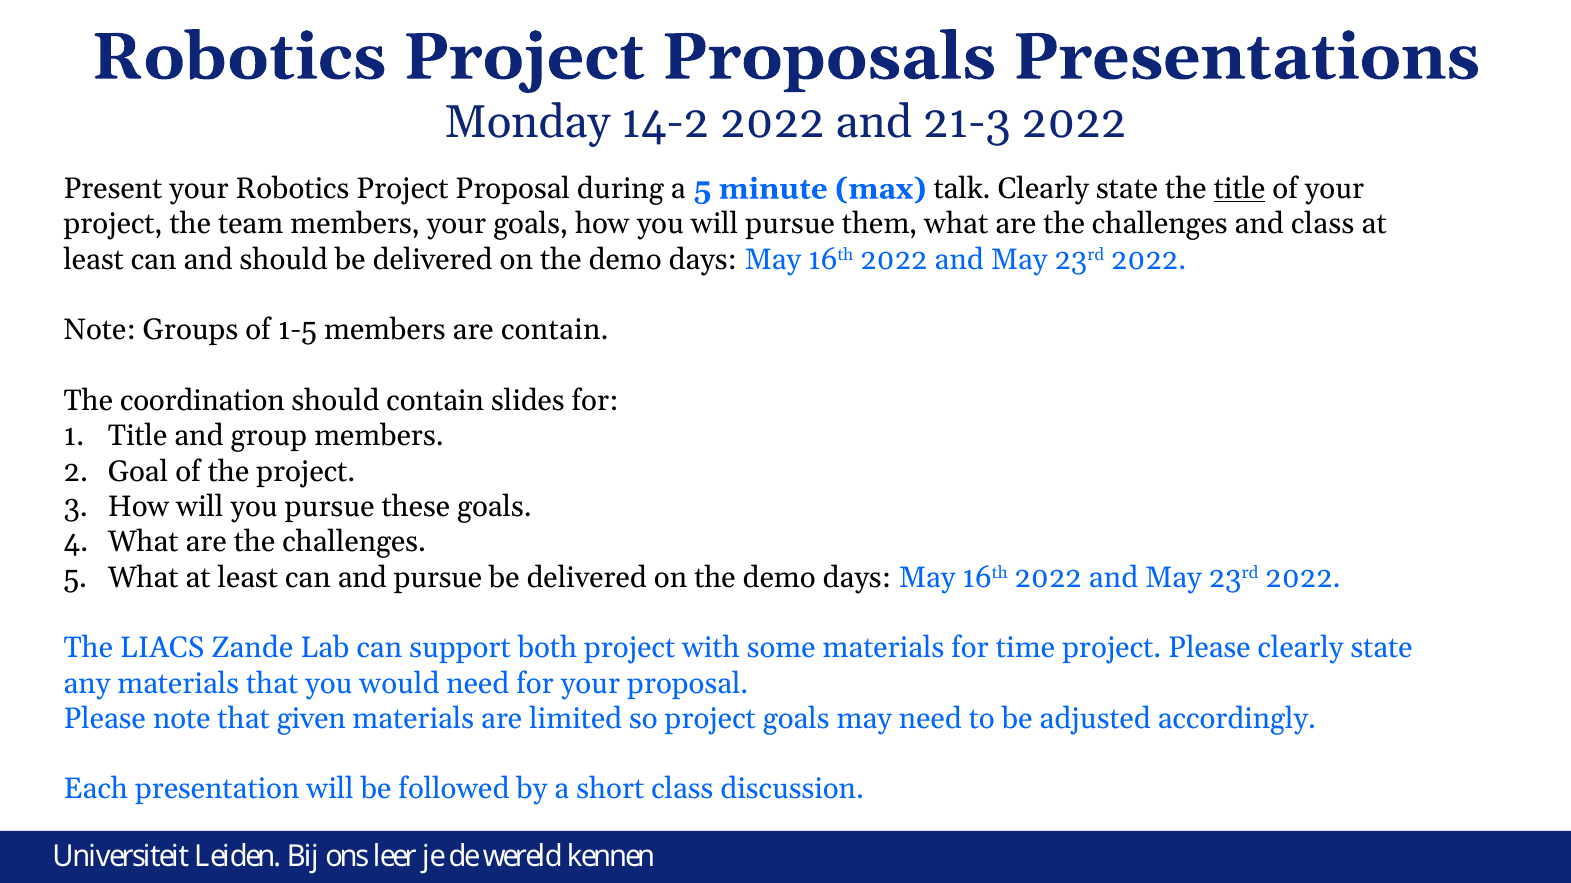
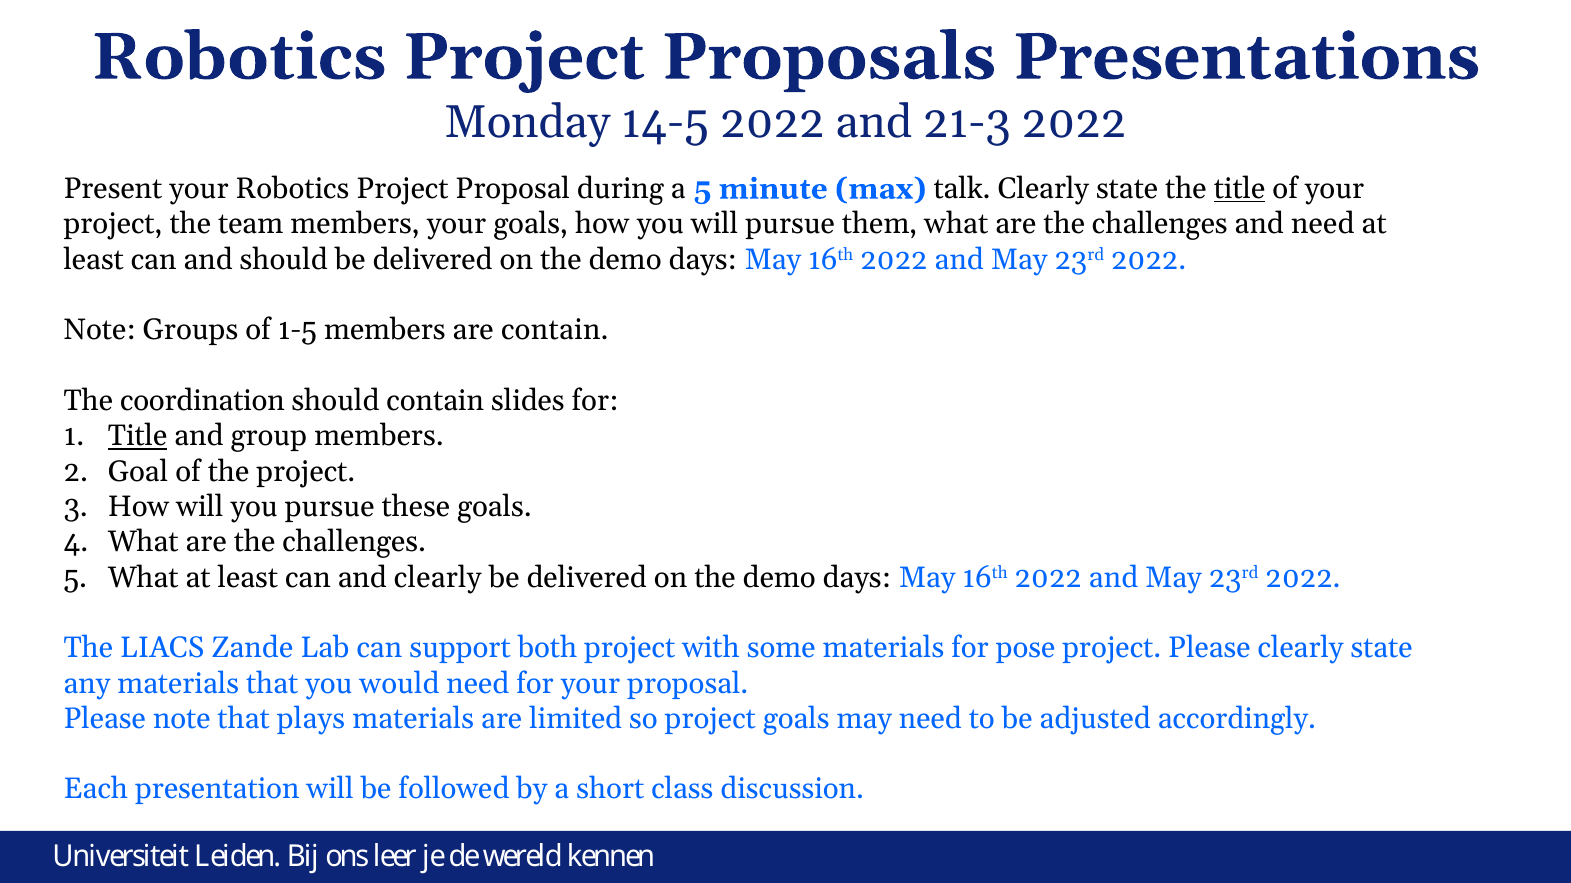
14-2: 14-2 -> 14-5
and class: class -> need
Title at (138, 436) underline: none -> present
and pursue: pursue -> clearly
time: time -> pose
given: given -> plays
